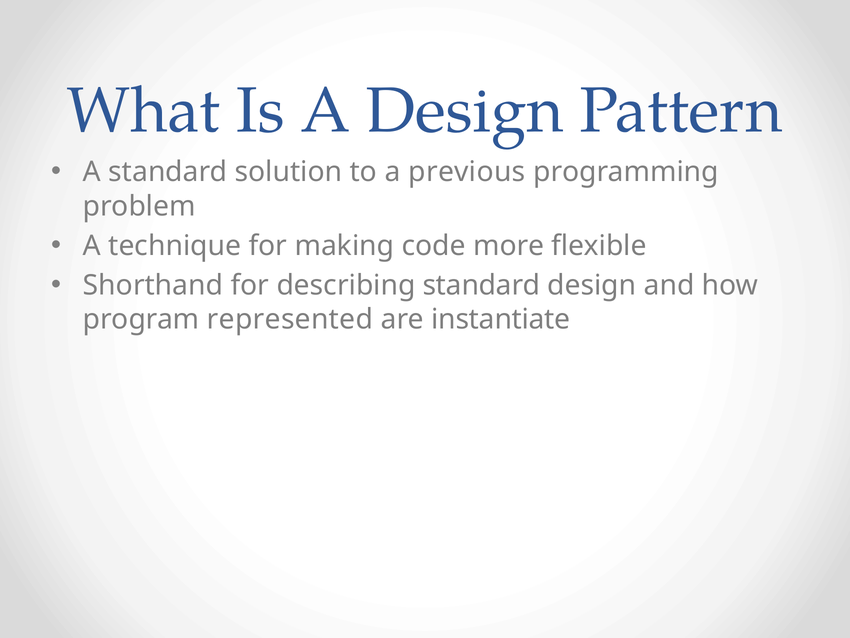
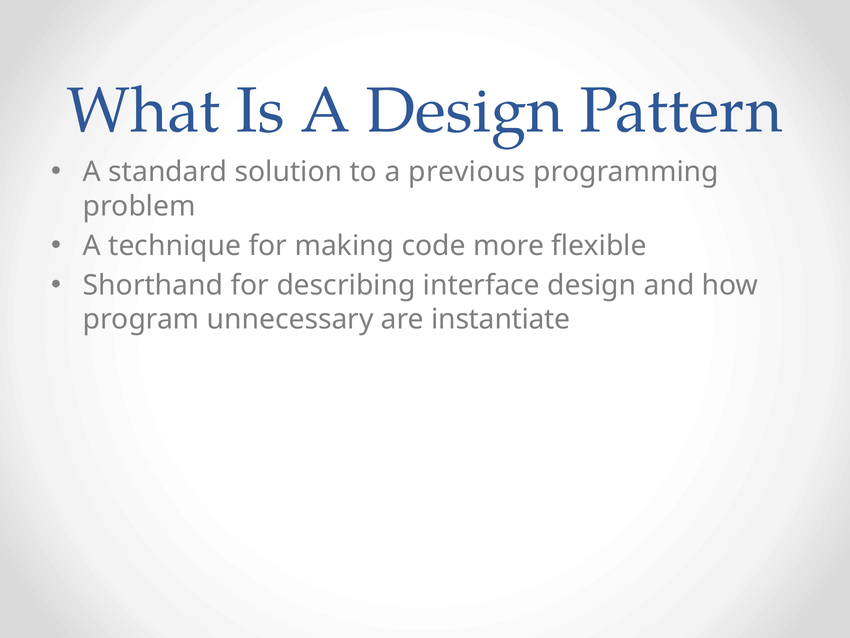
describing standard: standard -> interface
represented: represented -> unnecessary
